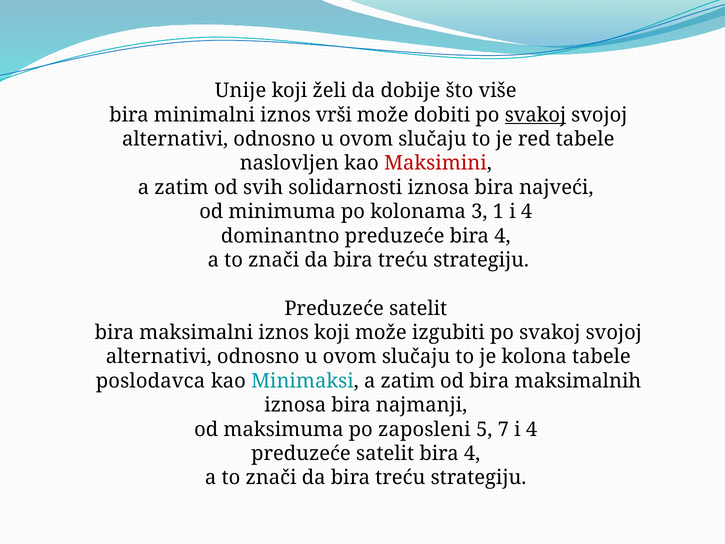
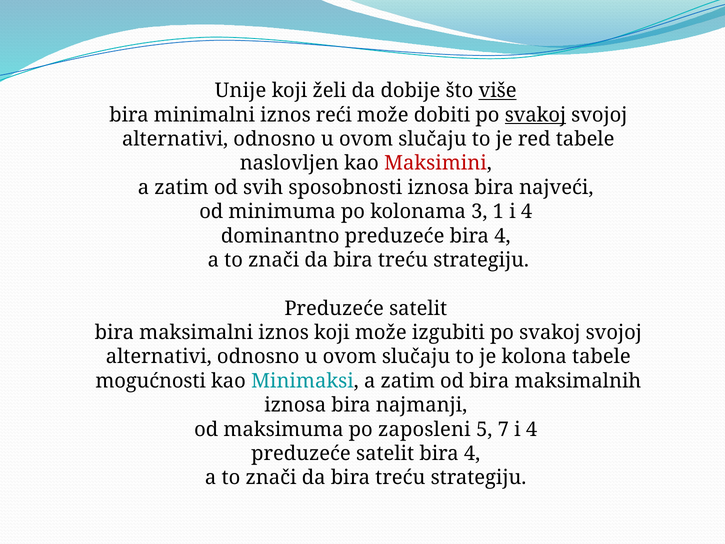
više underline: none -> present
vrši: vrši -> reći
solidarnosti: solidarnosti -> sposobnosti
poslodavca: poslodavca -> mogućnosti
